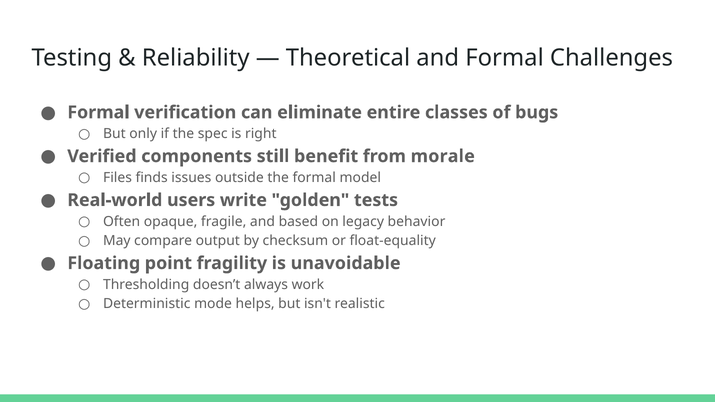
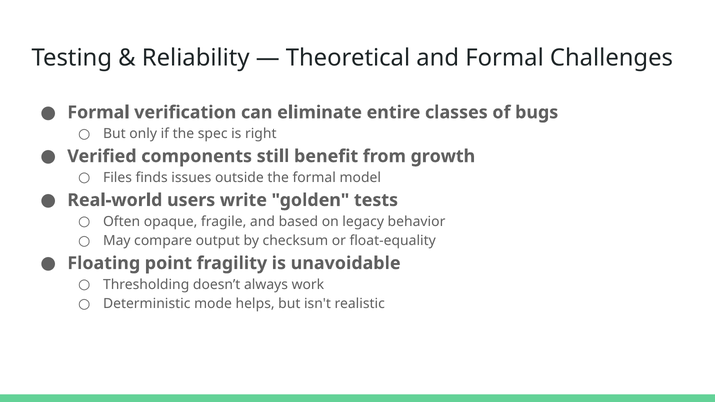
morale: morale -> growth
